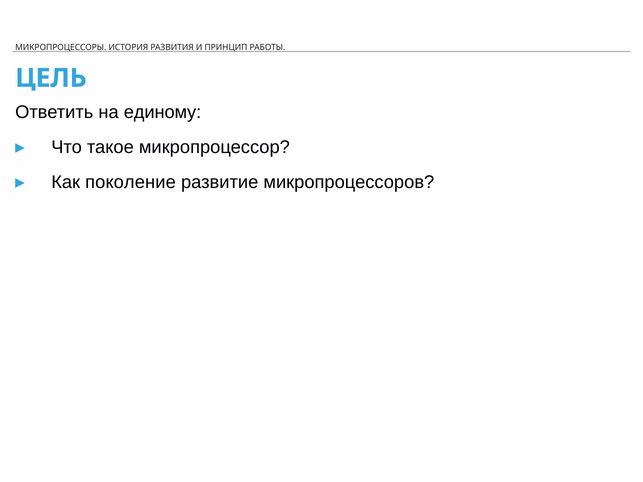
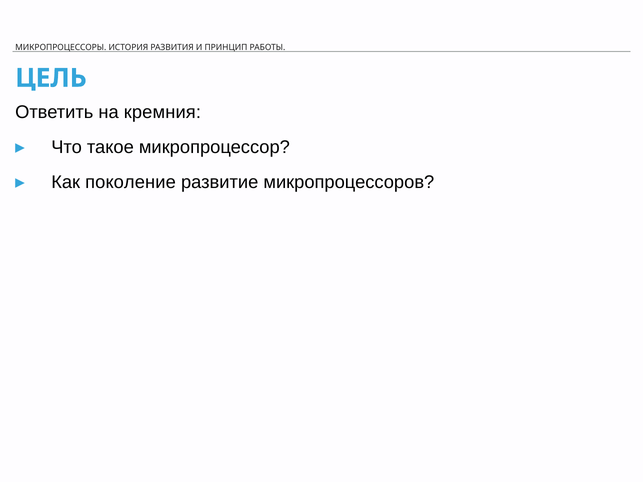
единому: единому -> кремния
